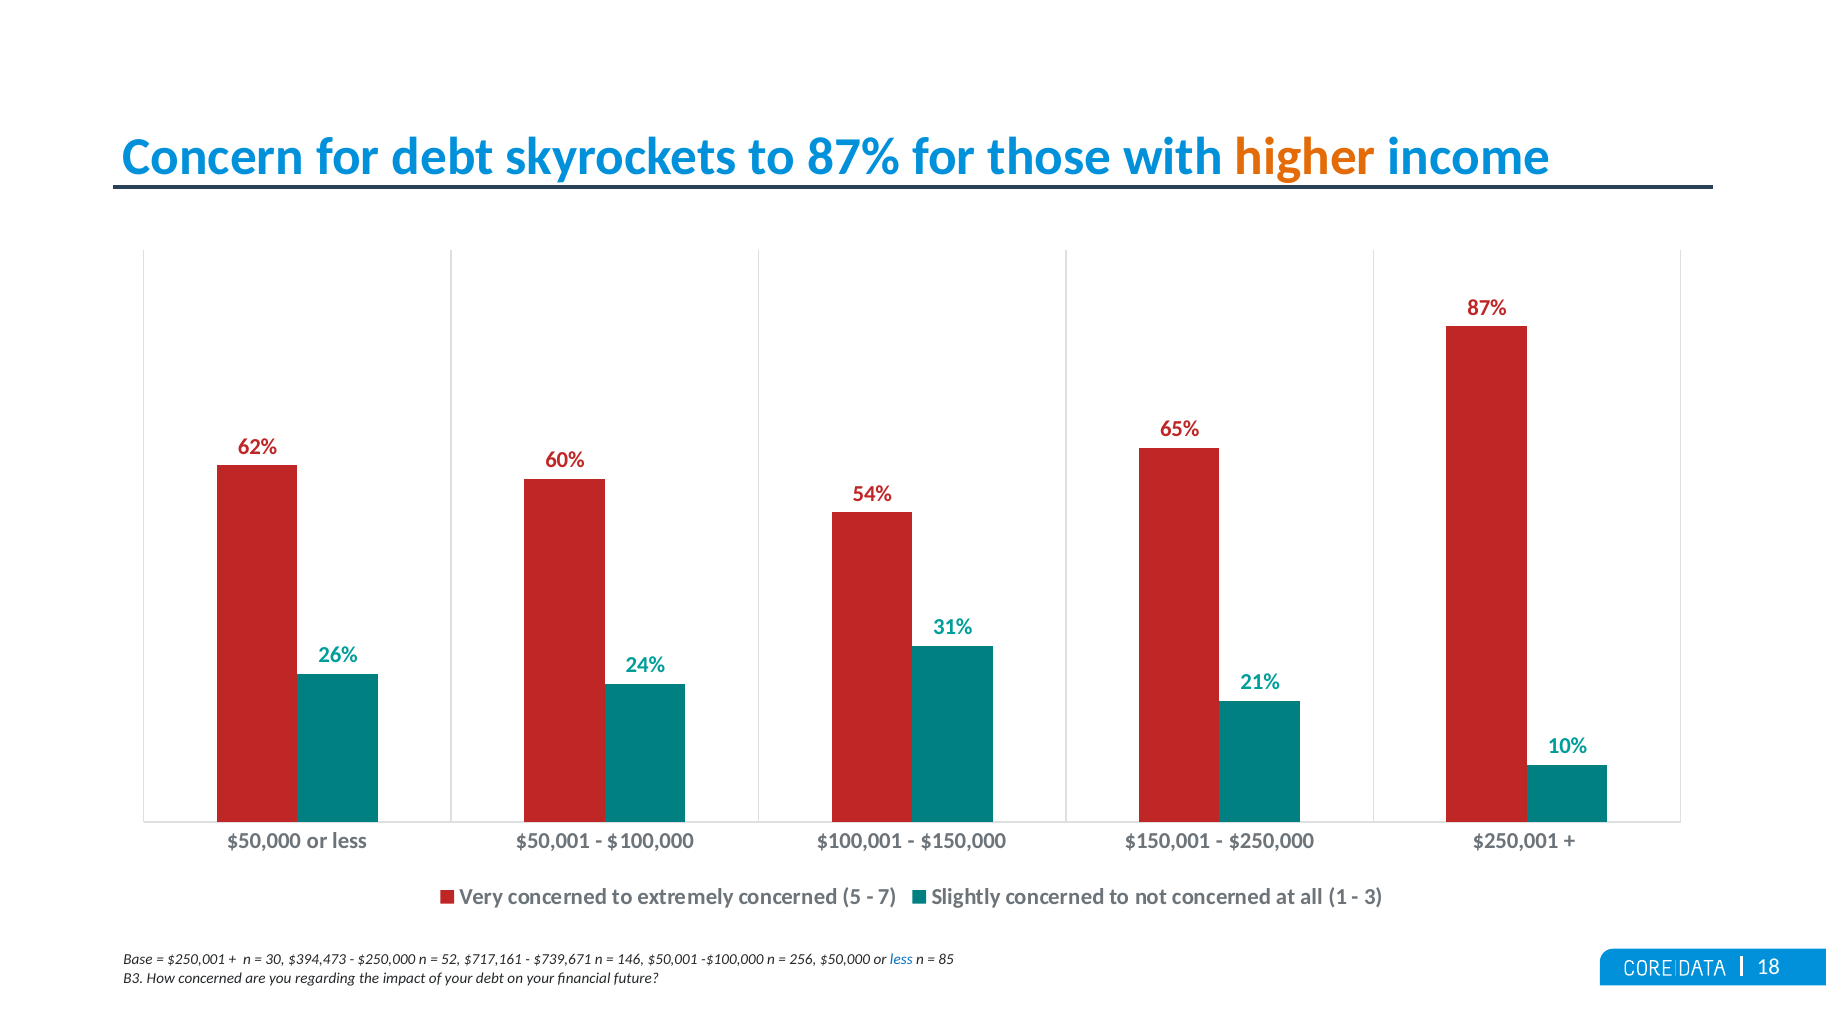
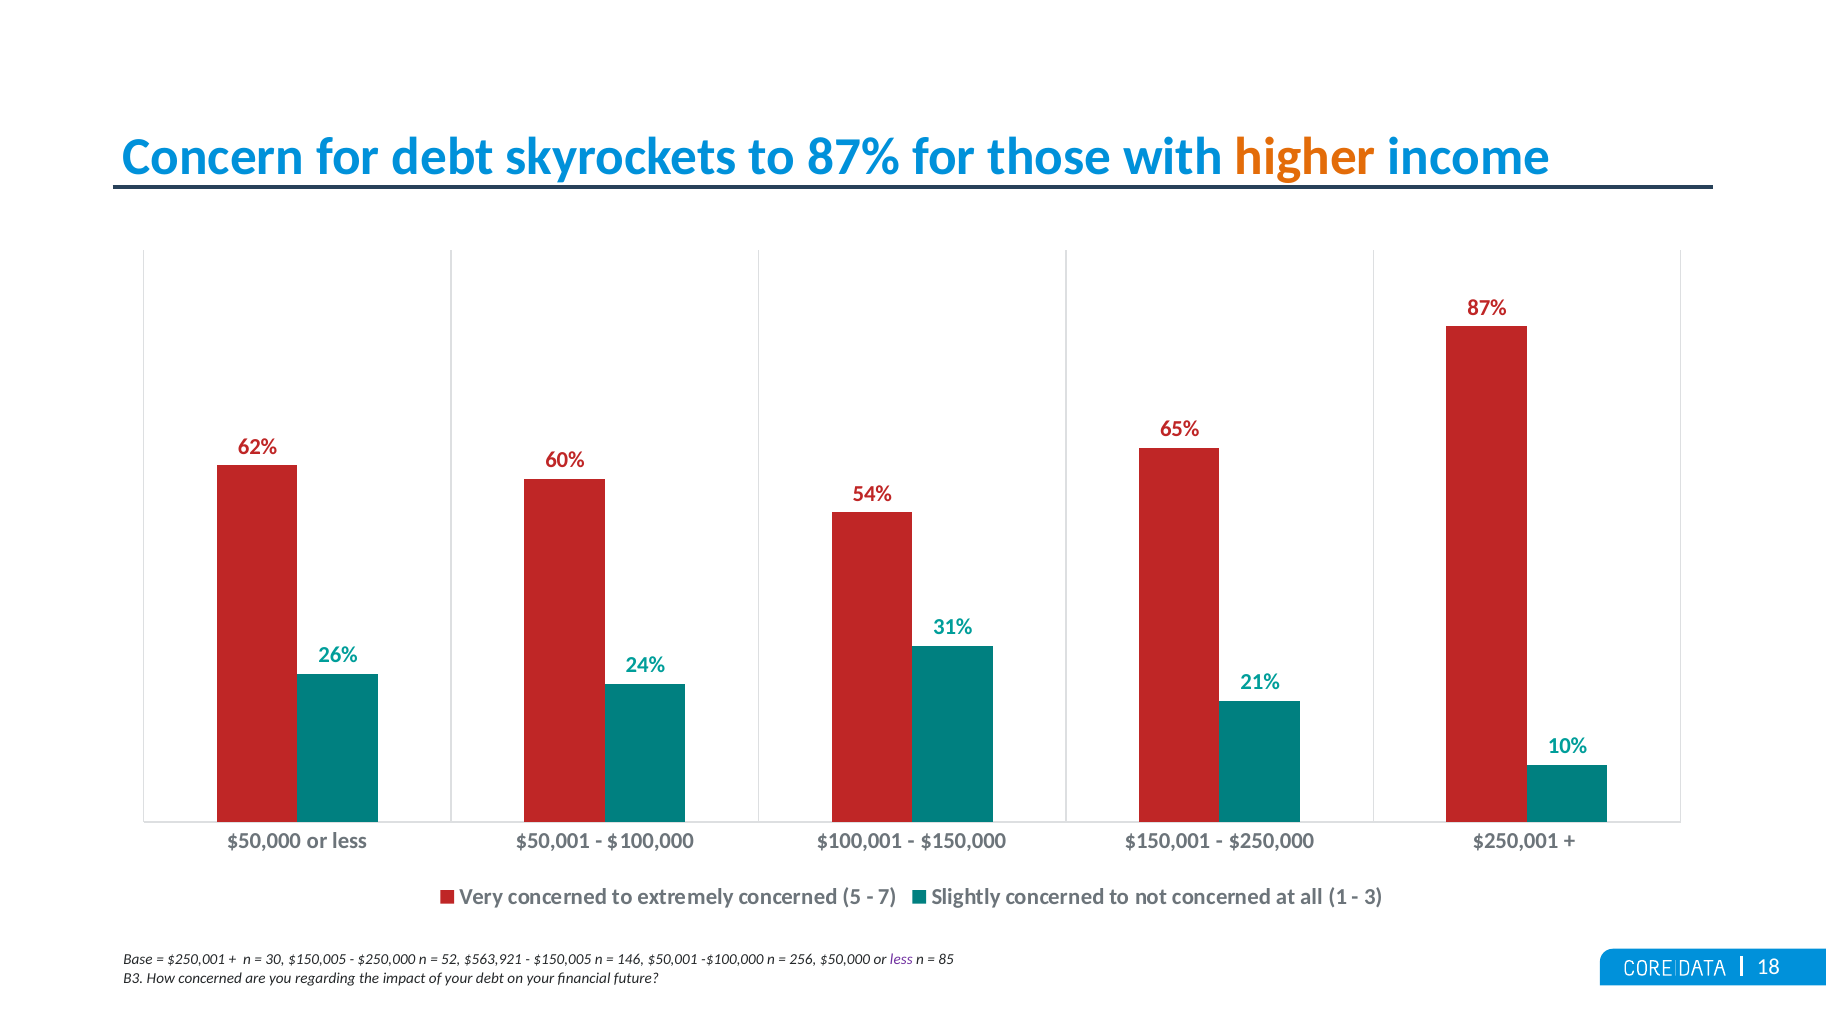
30 $394,473: $394,473 -> $150,005
$717,161: $717,161 -> $563,921
$739,671 at (562, 960): $739,671 -> $150,005
less at (901, 960) colour: blue -> purple
